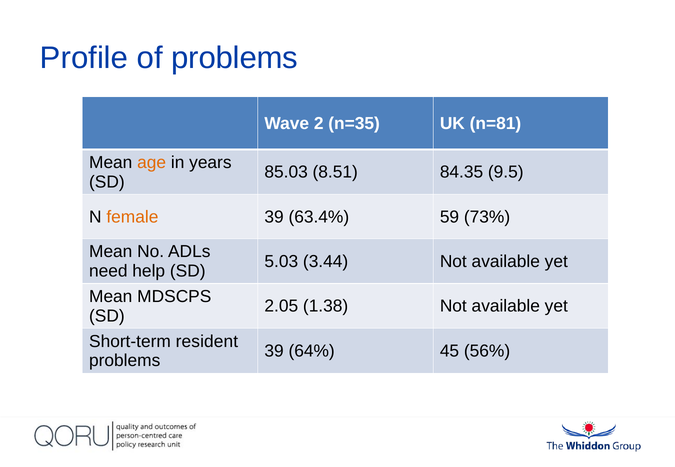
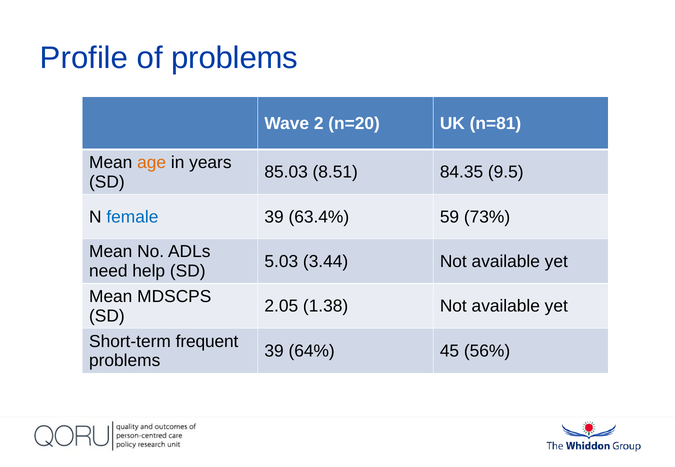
n=35: n=35 -> n=20
female colour: orange -> blue
resident: resident -> frequent
